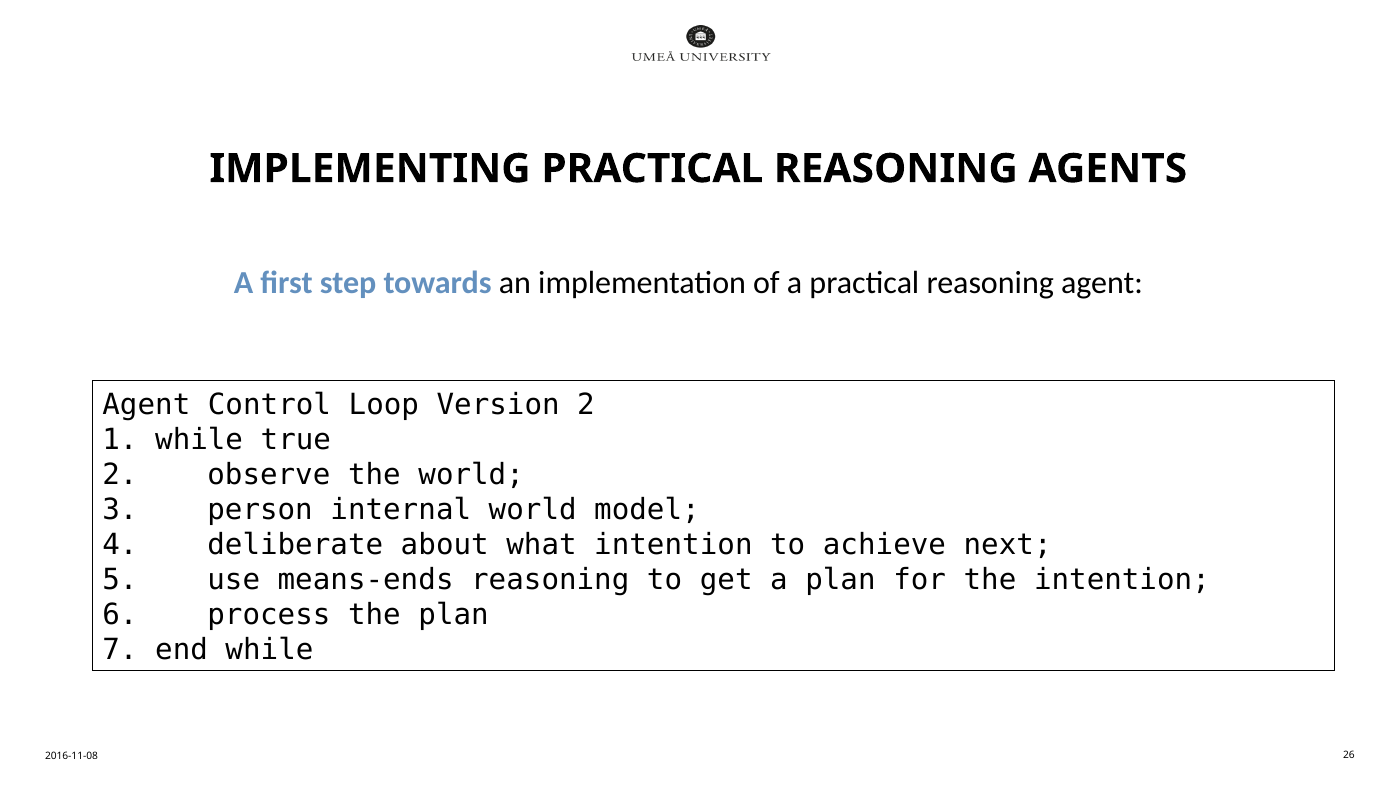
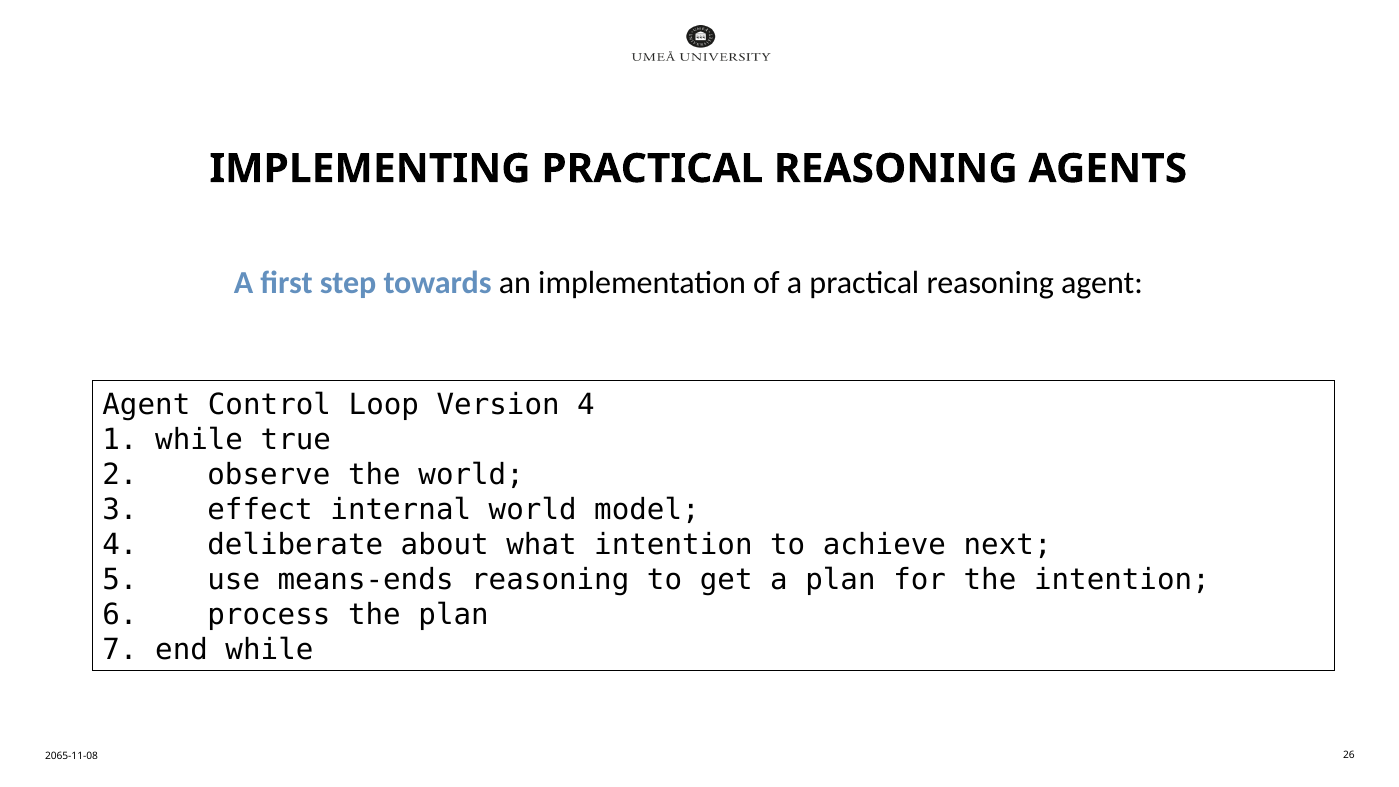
Version 2: 2 -> 4
person: person -> effect
2016-11-08: 2016-11-08 -> 2065-11-08
